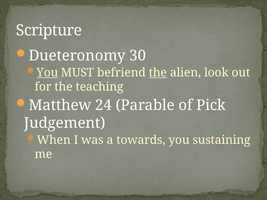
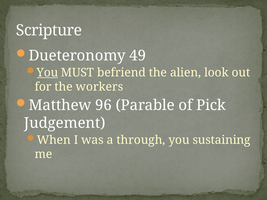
30: 30 -> 49
the at (158, 73) underline: present -> none
teaching: teaching -> workers
24: 24 -> 96
towards: towards -> through
